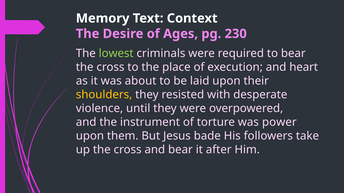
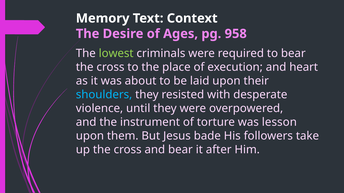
230: 230 -> 958
shoulders colour: yellow -> light blue
power: power -> lesson
